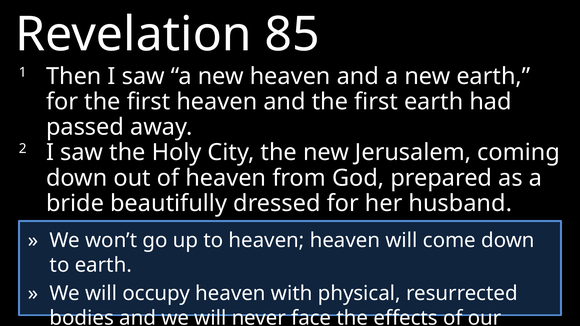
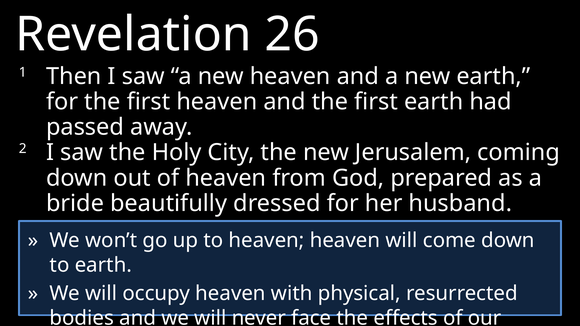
85: 85 -> 26
